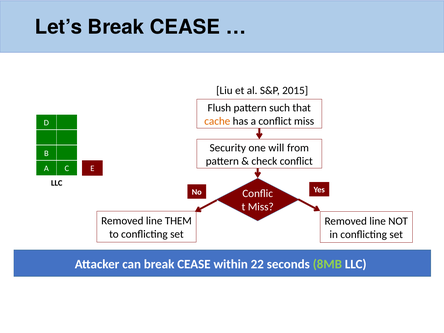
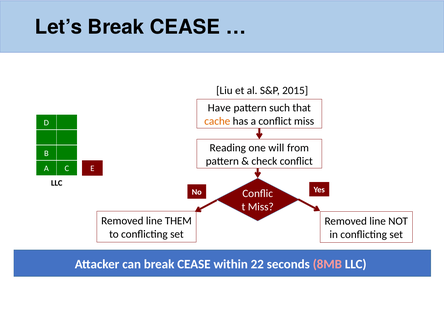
Flush: Flush -> Have
Security: Security -> Reading
8MB colour: light green -> pink
